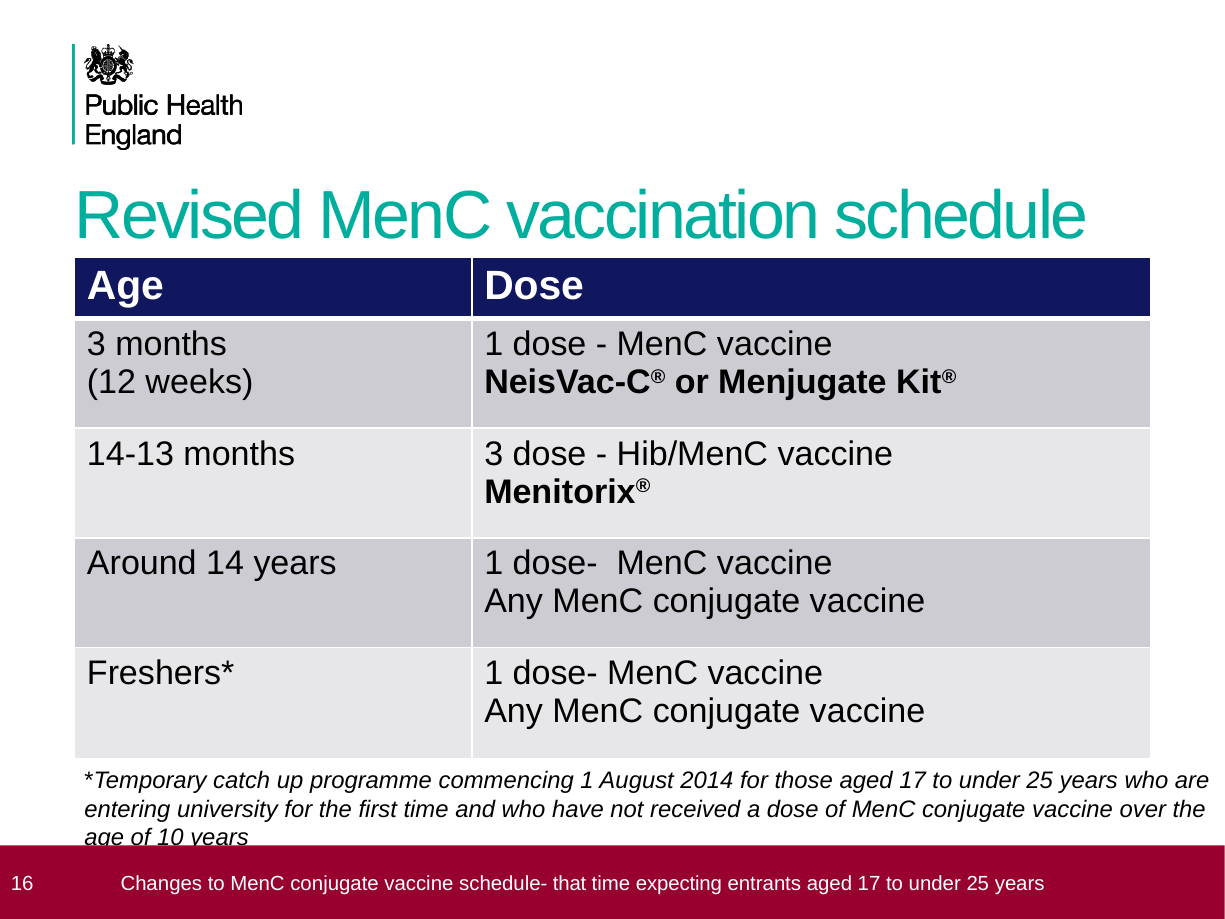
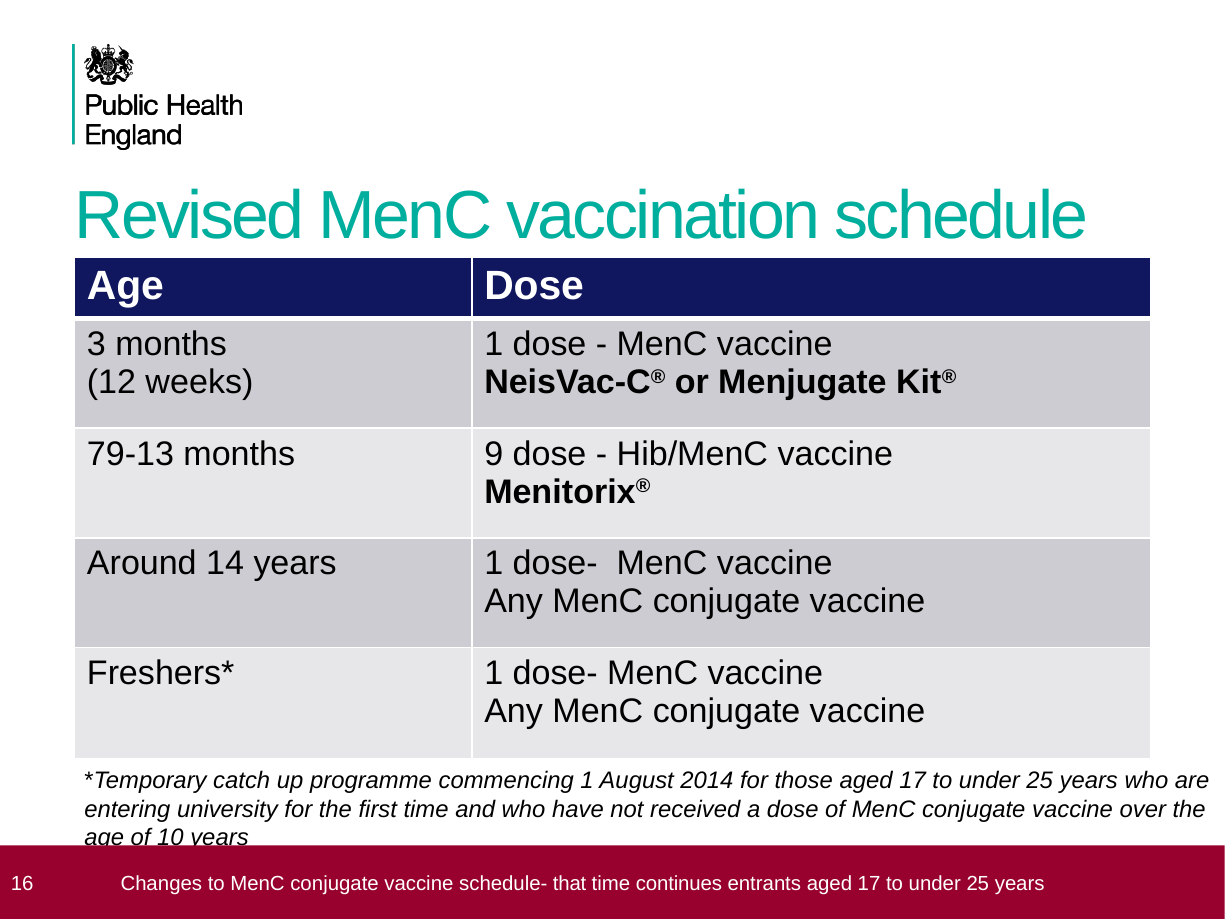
14-13: 14-13 -> 79-13
months 3: 3 -> 9
expecting: expecting -> continues
